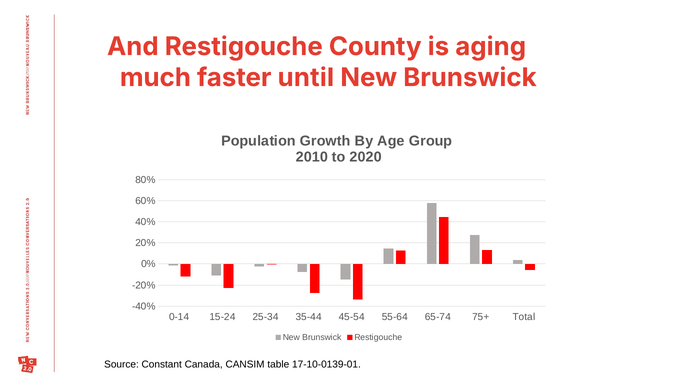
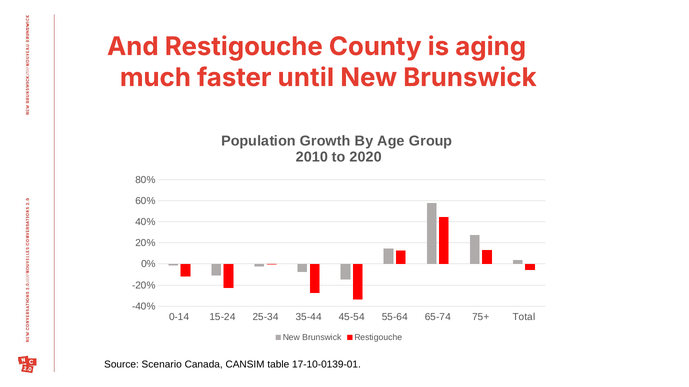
Constant: Constant -> Scenario
